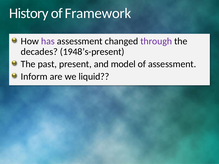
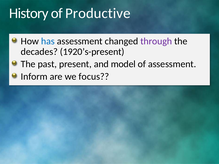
Framework: Framework -> Productive
has colour: purple -> blue
1948’s-present: 1948’s-present -> 1920’s-present
liquid: liquid -> focus
